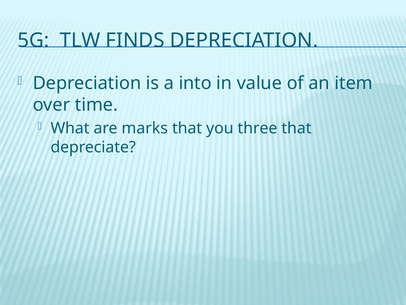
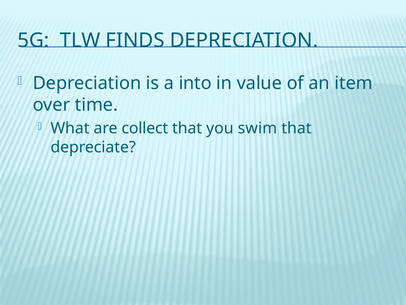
marks: marks -> collect
three: three -> swim
